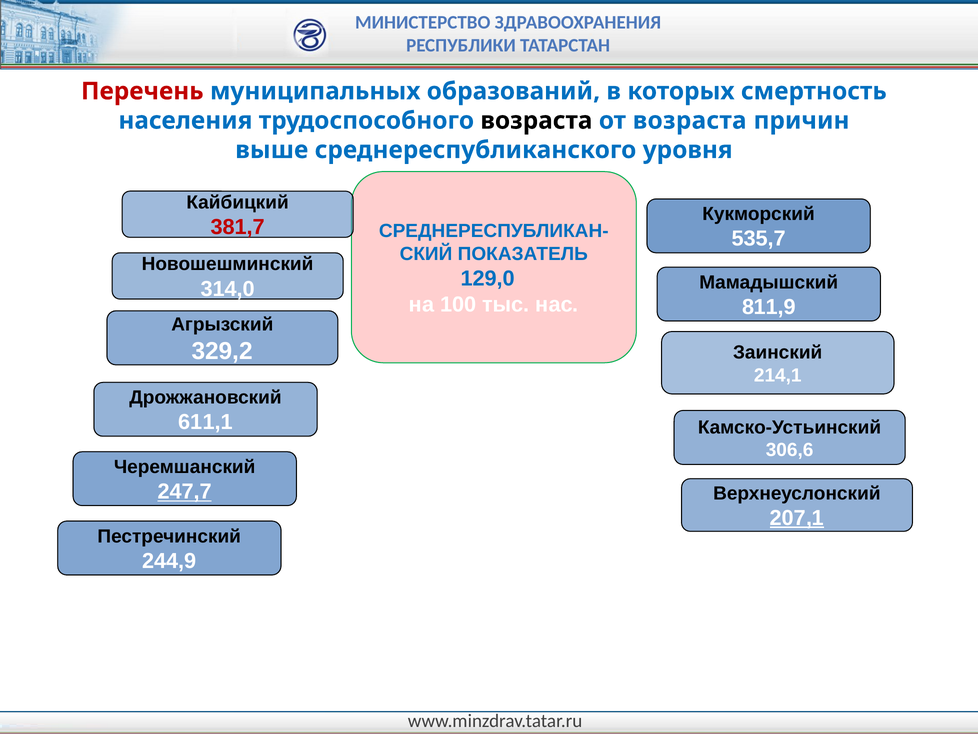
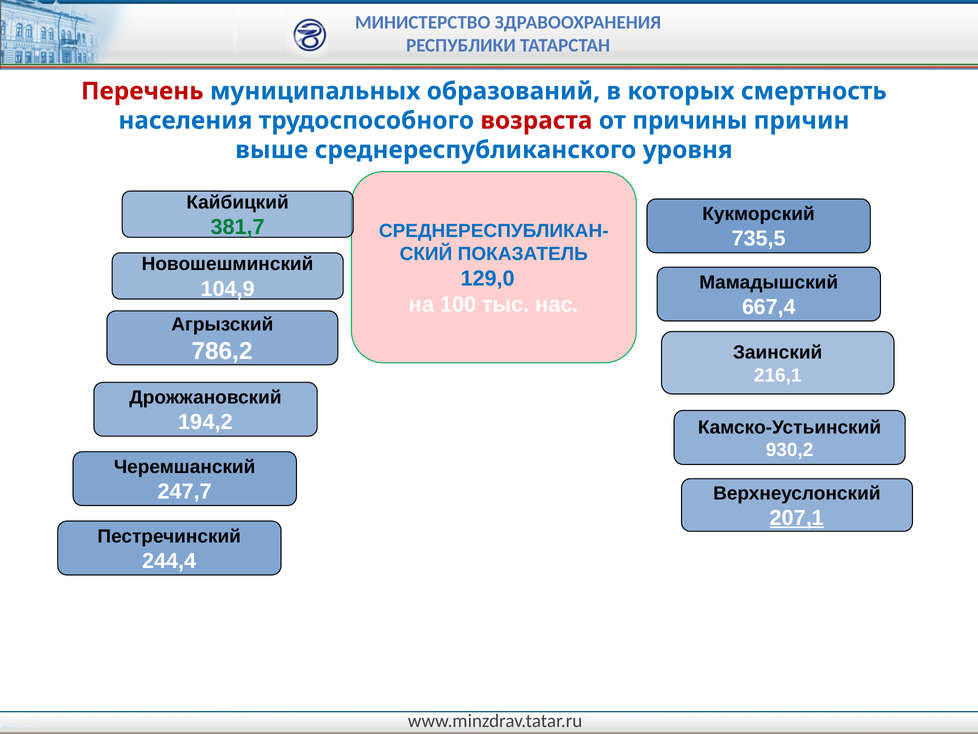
возраста at (536, 121) colour: black -> red
от возраста: возраста -> причины
381,7 colour: red -> green
535,7: 535,7 -> 735,5
314,0: 314,0 -> 104,9
811,9: 811,9 -> 667,4
329,2: 329,2 -> 786,2
214,1: 214,1 -> 216,1
611,1: 611,1 -> 194,2
306,6: 306,6 -> 930,2
247,7 underline: present -> none
244,9: 244,9 -> 244,4
